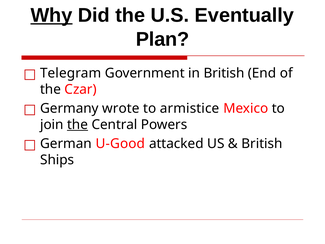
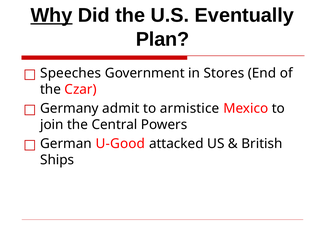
Telegram: Telegram -> Speeches
in British: British -> Stores
wrote: wrote -> admit
the at (78, 124) underline: present -> none
